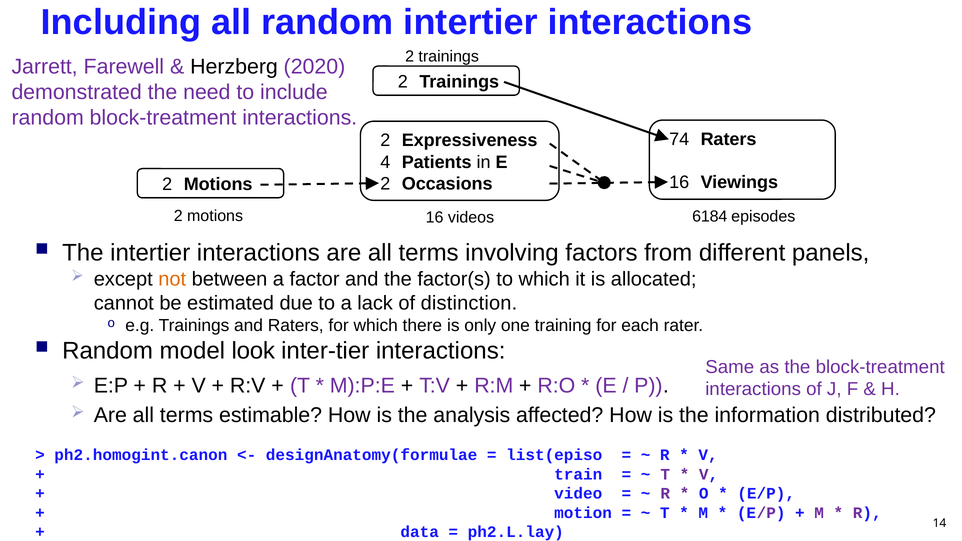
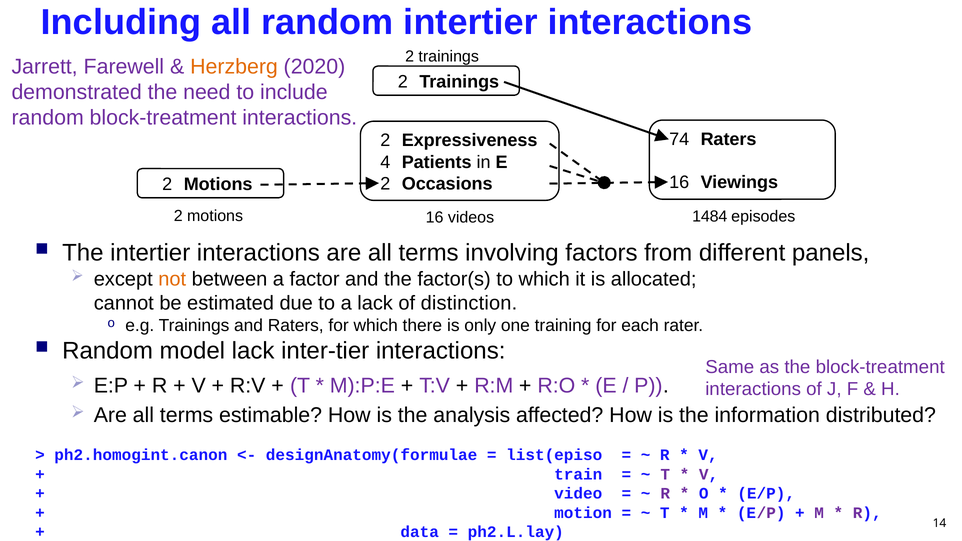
Herzberg colour: black -> orange
6184: 6184 -> 1484
model look: look -> lack
